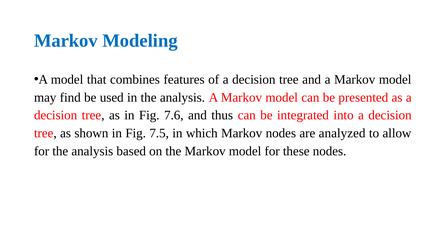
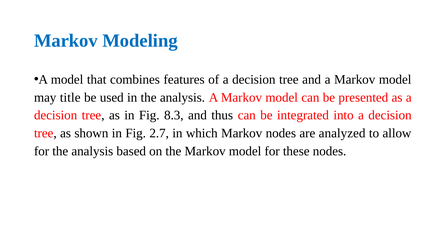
find: find -> title
7.6: 7.6 -> 8.3
7.5: 7.5 -> 2.7
